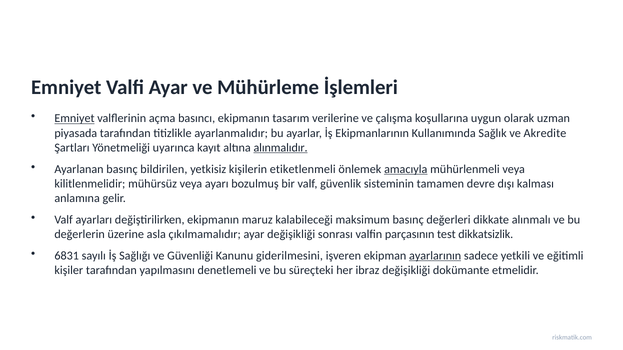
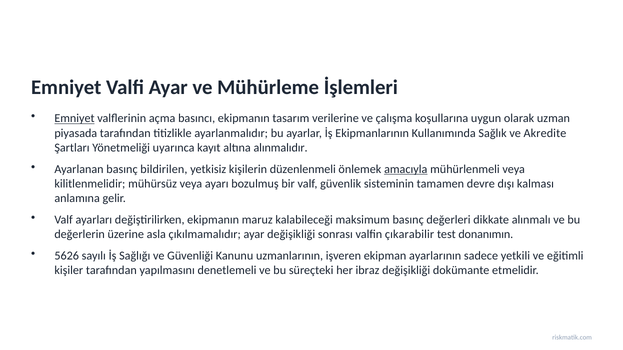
alınmalıdır underline: present -> none
etiketlenmeli: etiketlenmeli -> düzenlenmeli
parçasının: parçasının -> çıkarabilir
dikkatsizlik: dikkatsizlik -> donanımın
6831: 6831 -> 5626
giderilmesini: giderilmesini -> uzmanlarının
ayarlarının underline: present -> none
